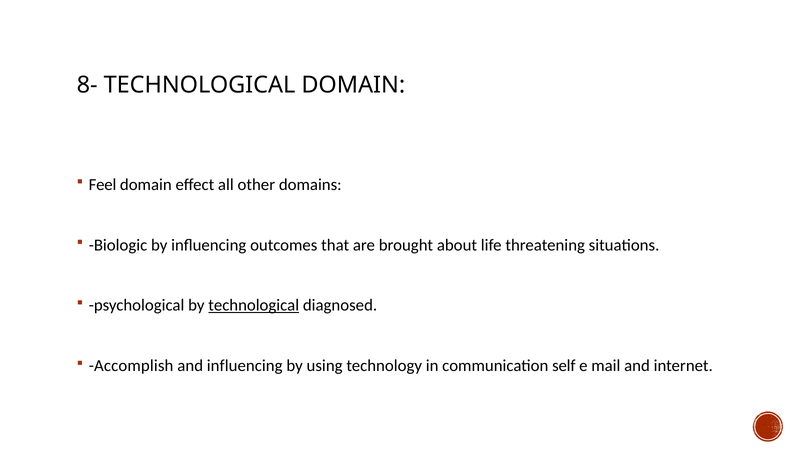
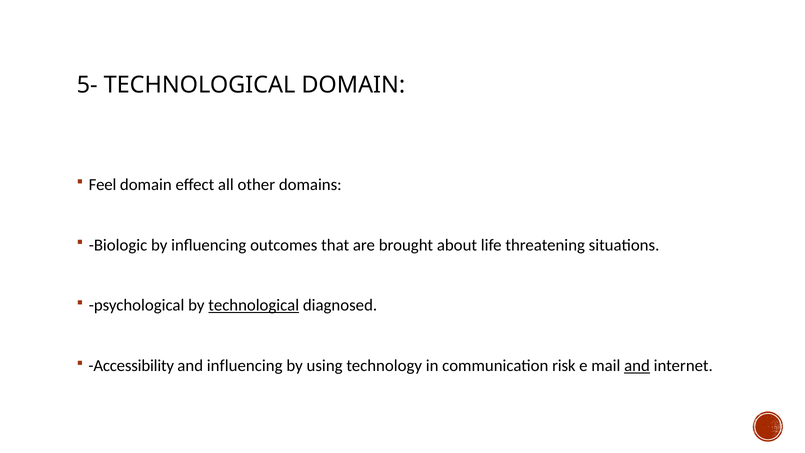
8-: 8- -> 5-
Accomplish: Accomplish -> Accessibility
self: self -> risk
and at (637, 366) underline: none -> present
